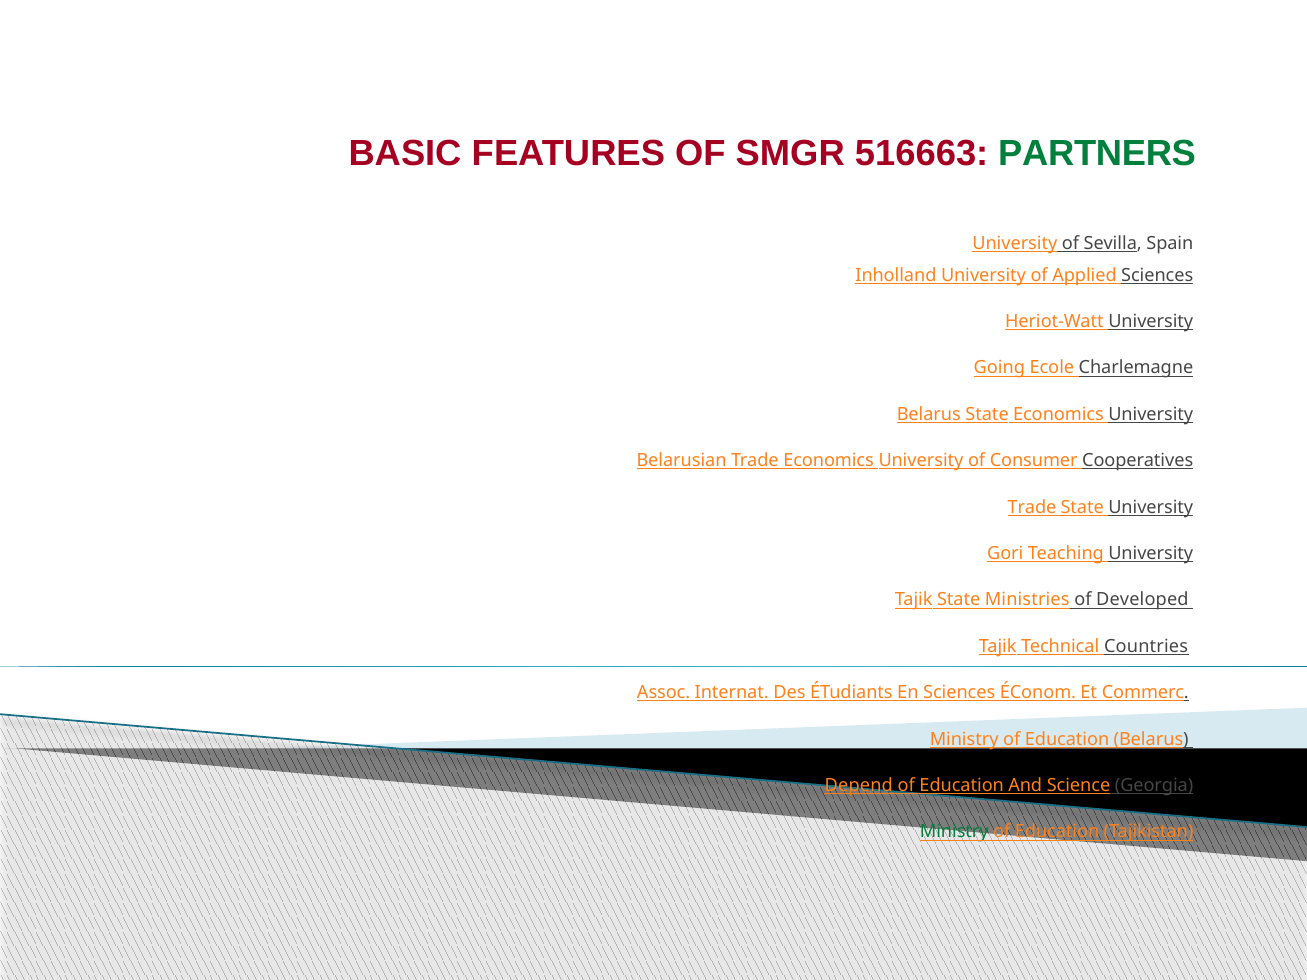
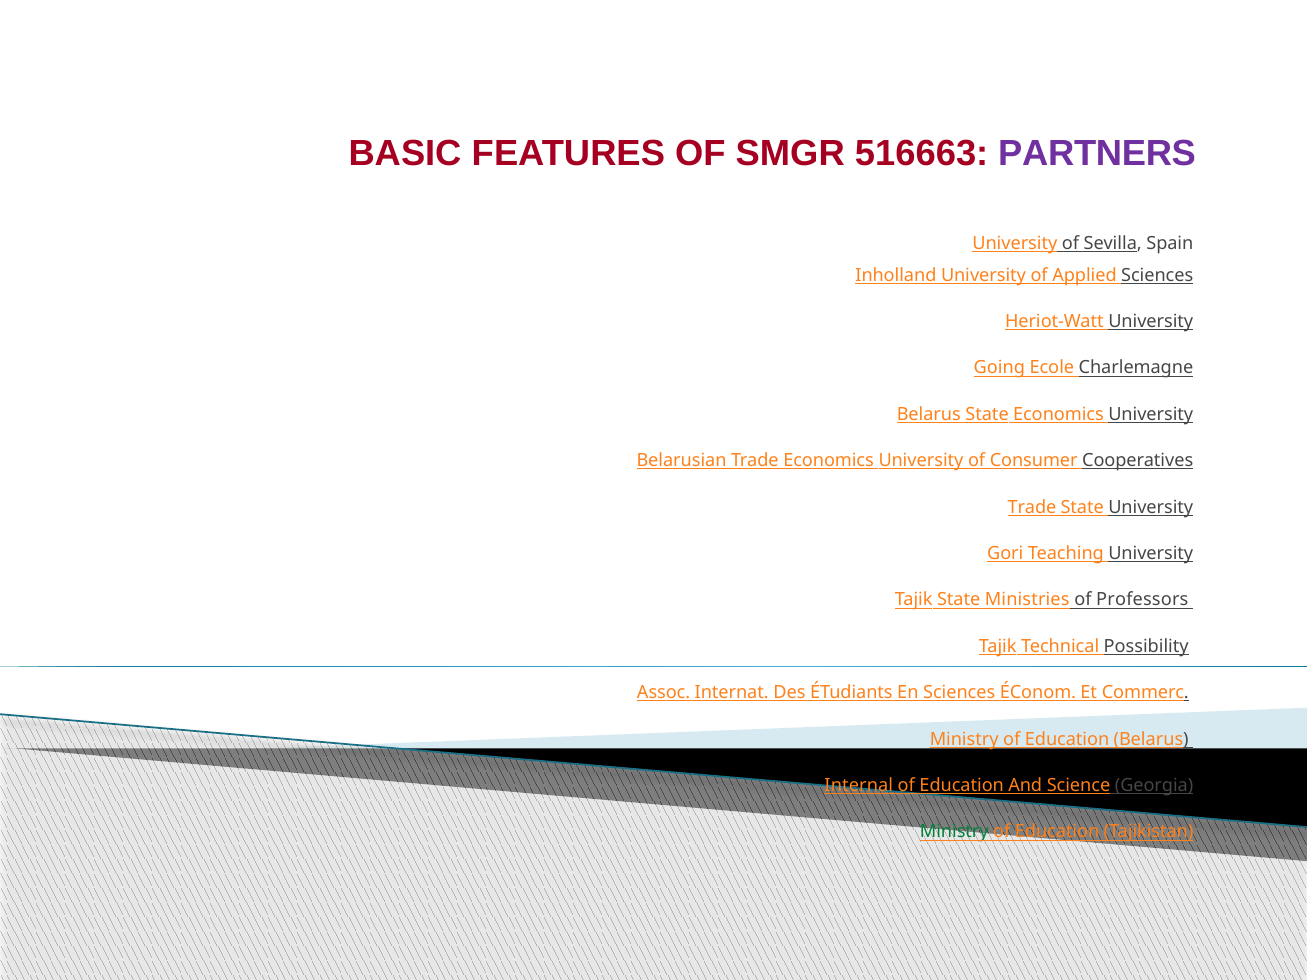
PARTNERS colour: green -> purple
Developed: Developed -> Professors
Countries: Countries -> Possibility
Depend: Depend -> Internal
